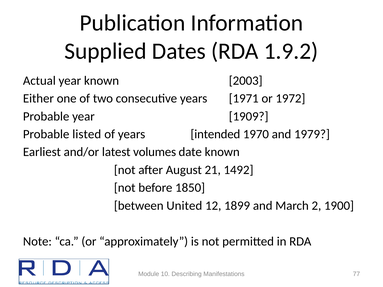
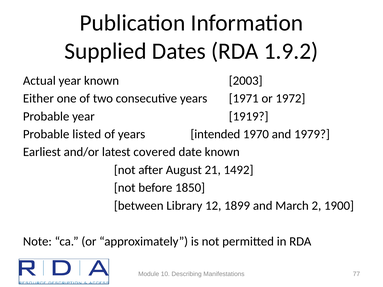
1909: 1909 -> 1919
volumes: volumes -> covered
United: United -> Library
